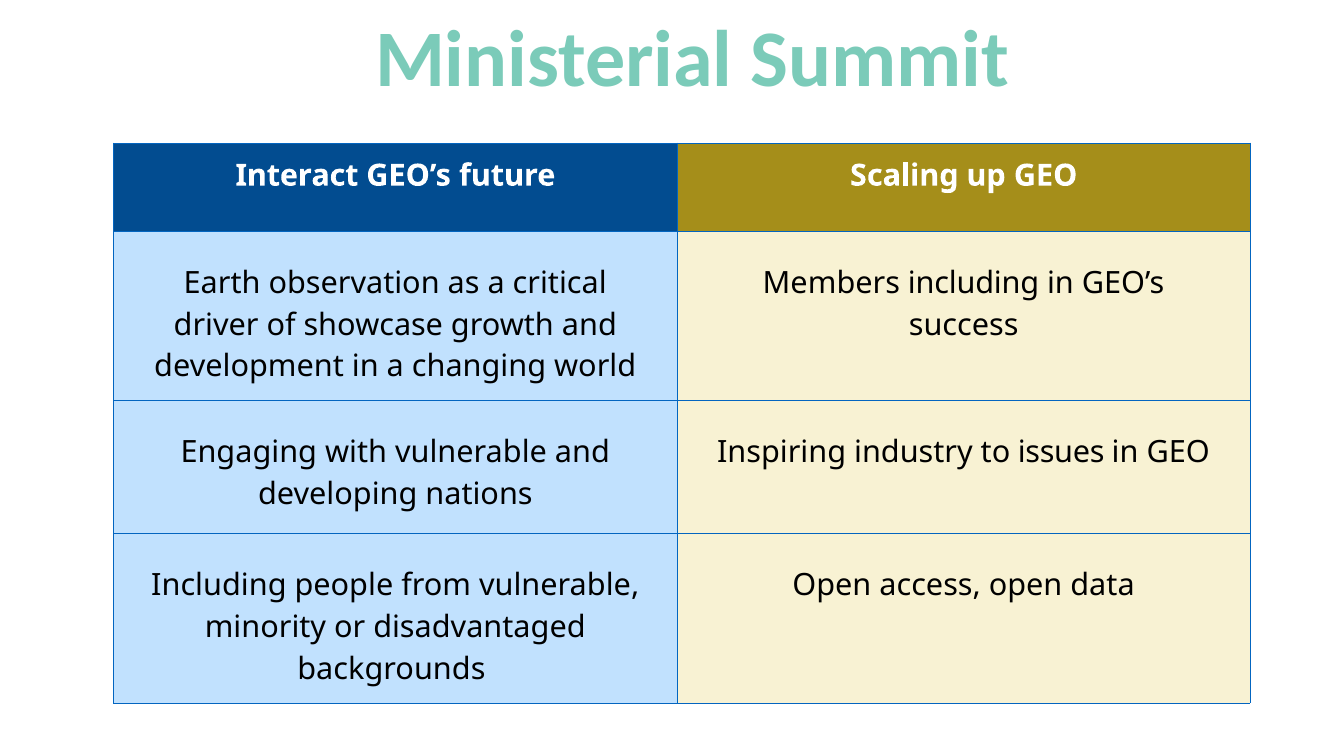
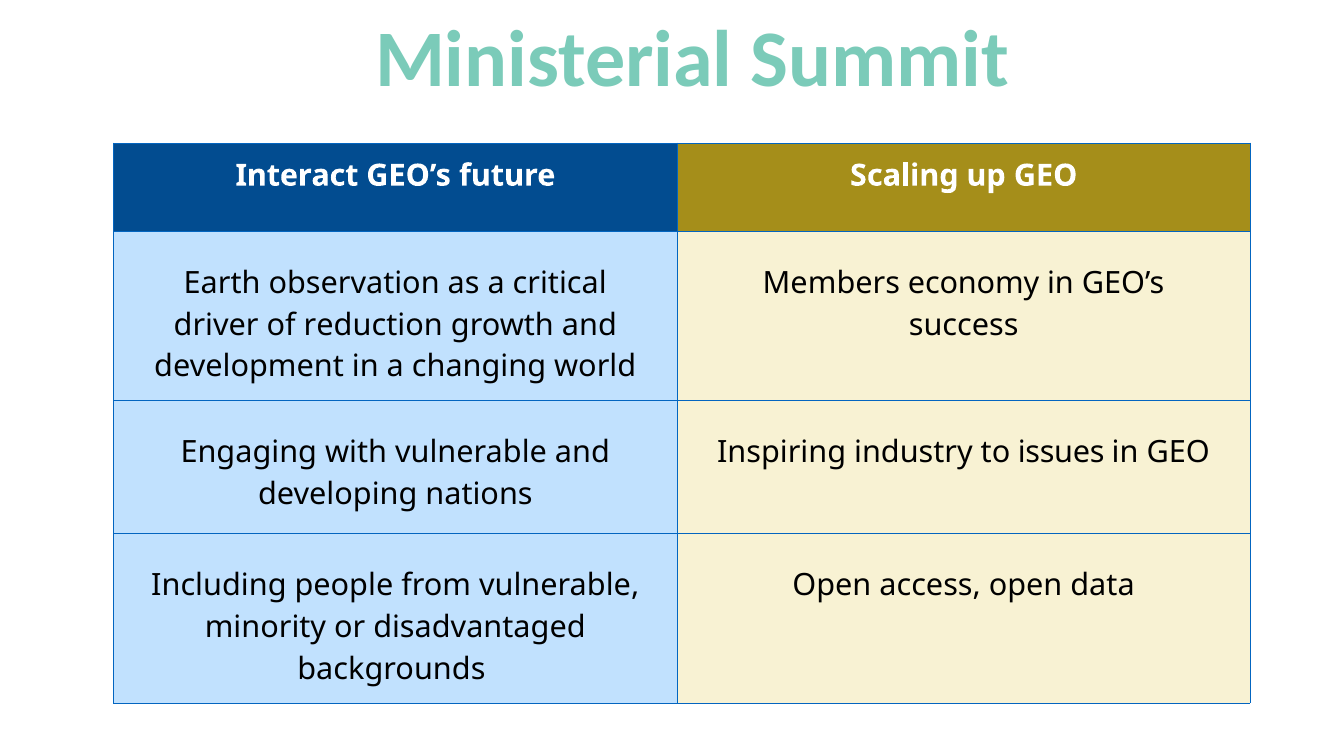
Members including: including -> economy
showcase: showcase -> reduction
